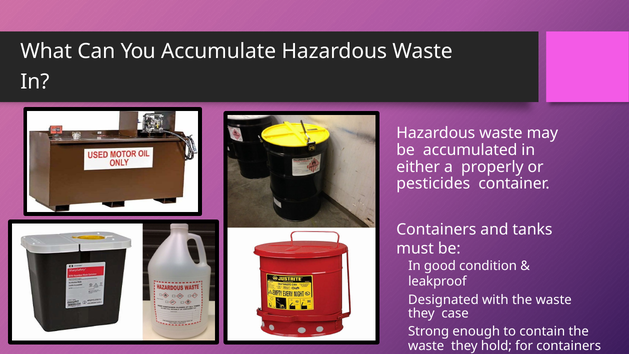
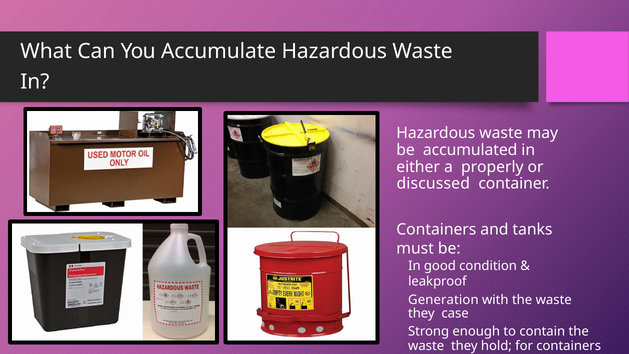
pesticides: pesticides -> discussed
Designated: Designated -> Generation
